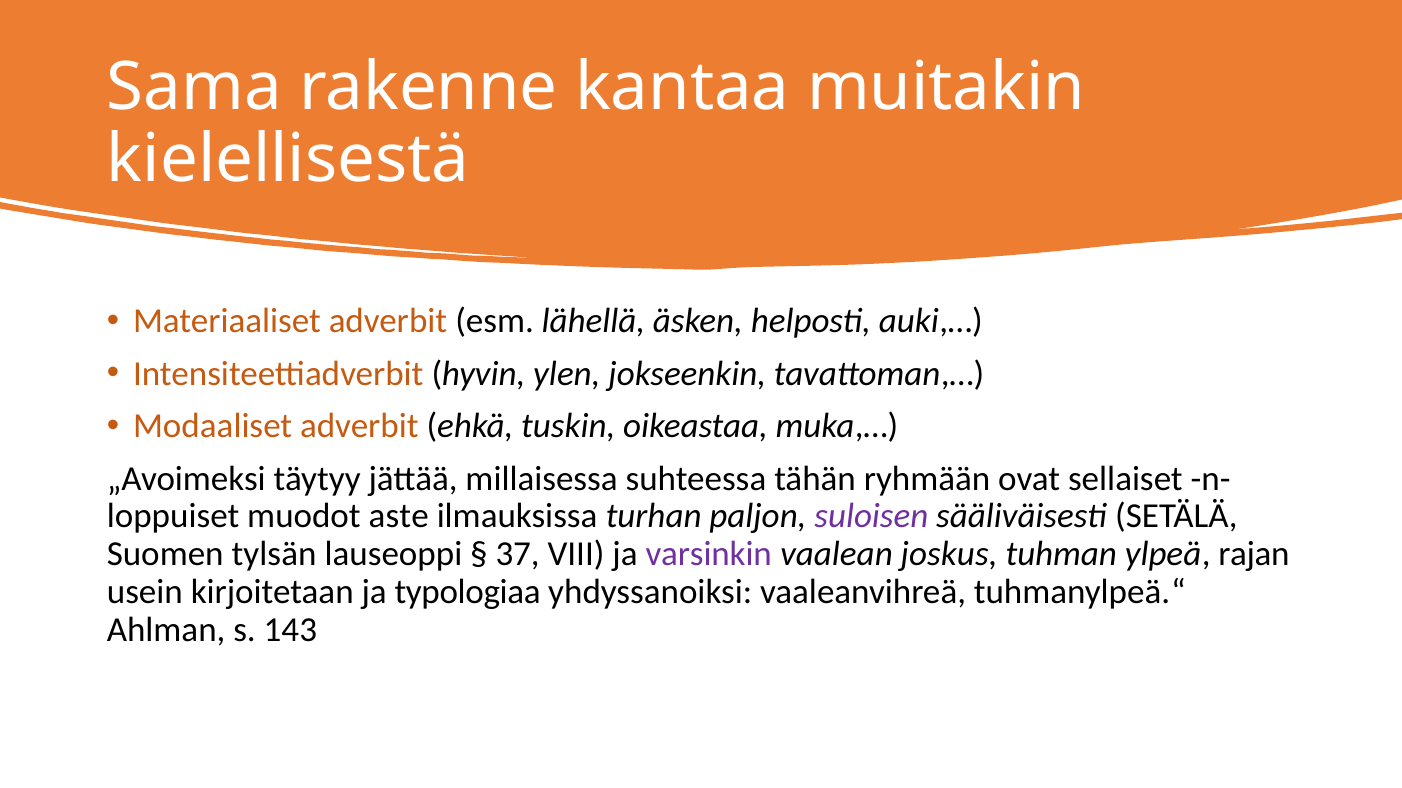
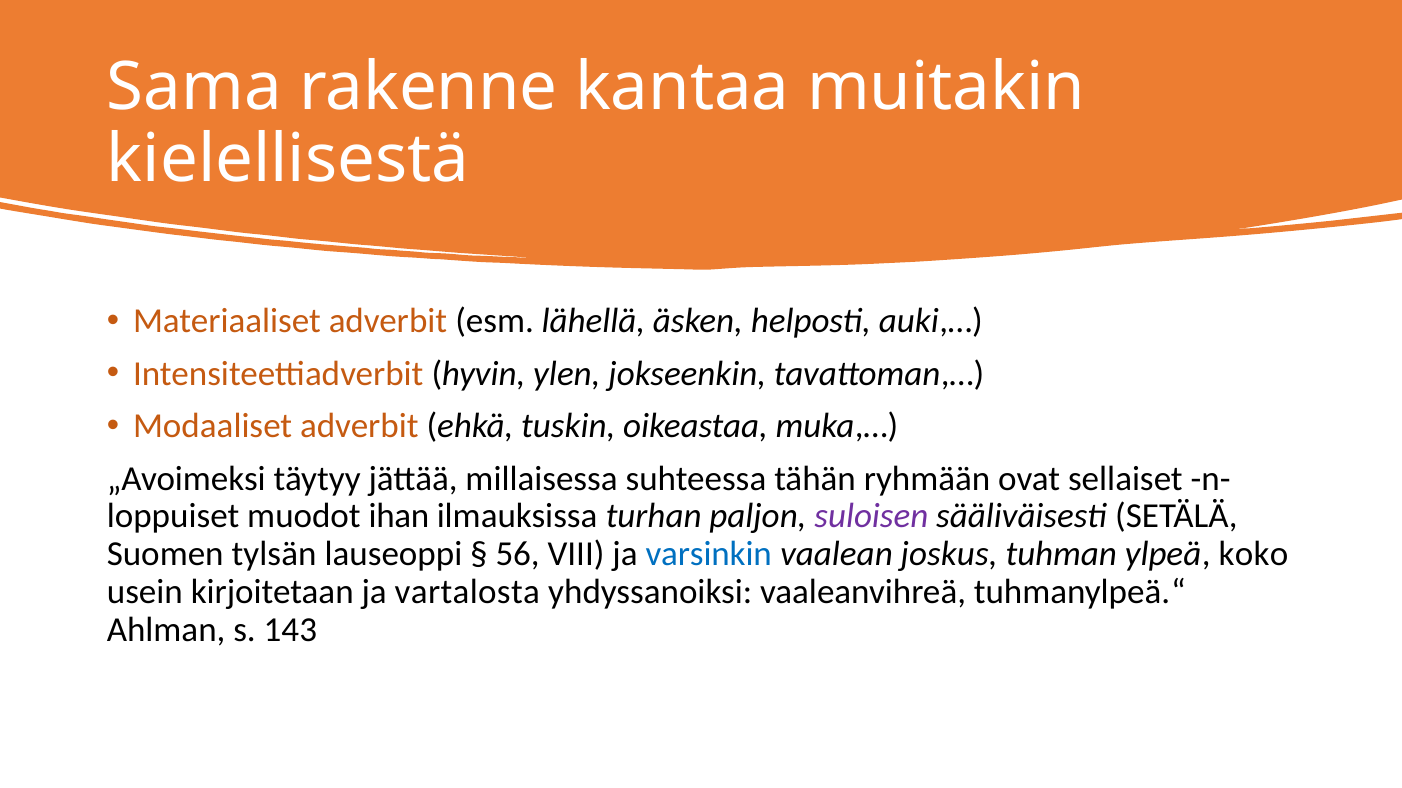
aste: aste -> ihan
37: 37 -> 56
varsinkin colour: purple -> blue
rajan: rajan -> koko
typologiaa: typologiaa -> vartalosta
